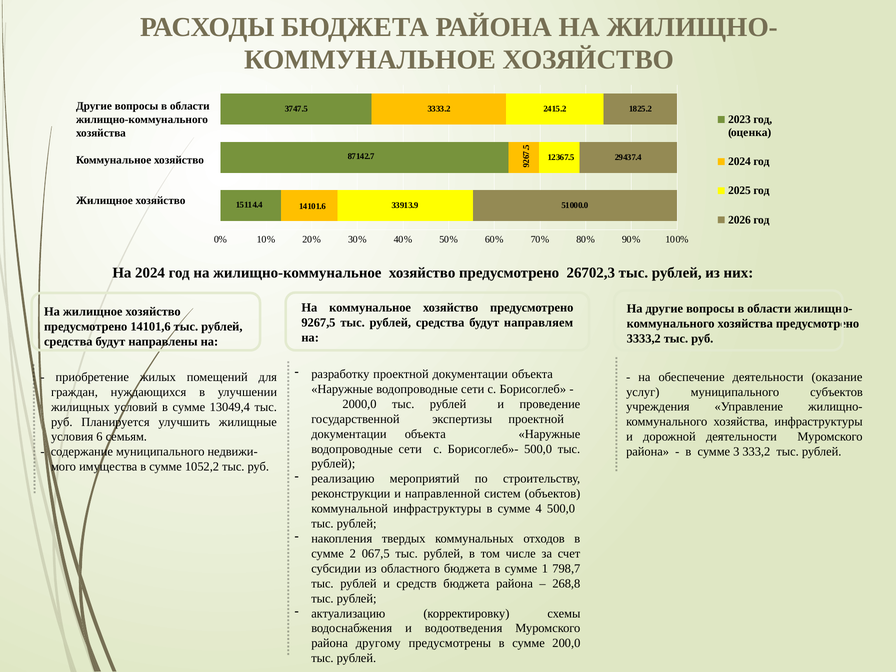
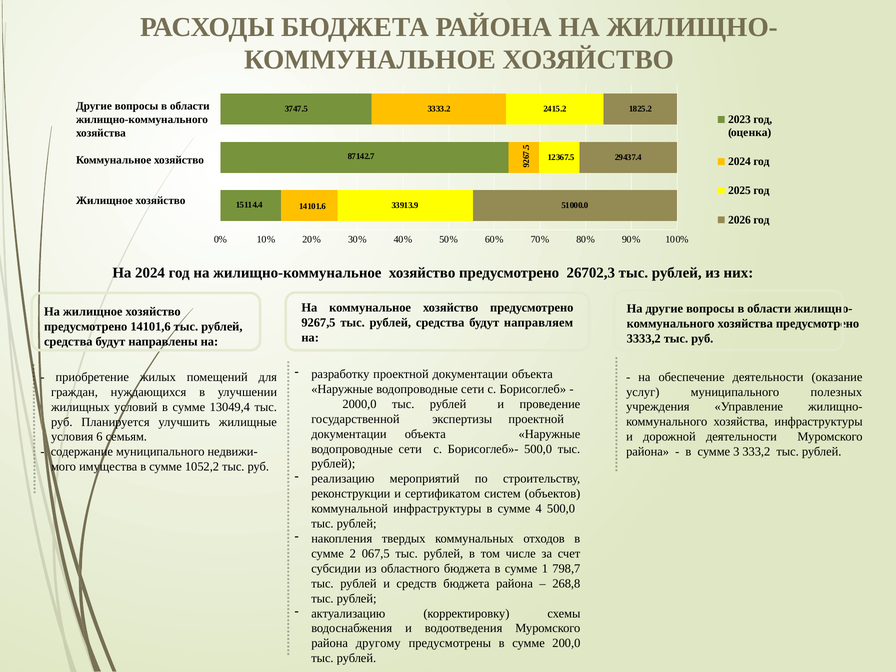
субъектов: субъектов -> полезных
направленной: направленной -> сертификатом
